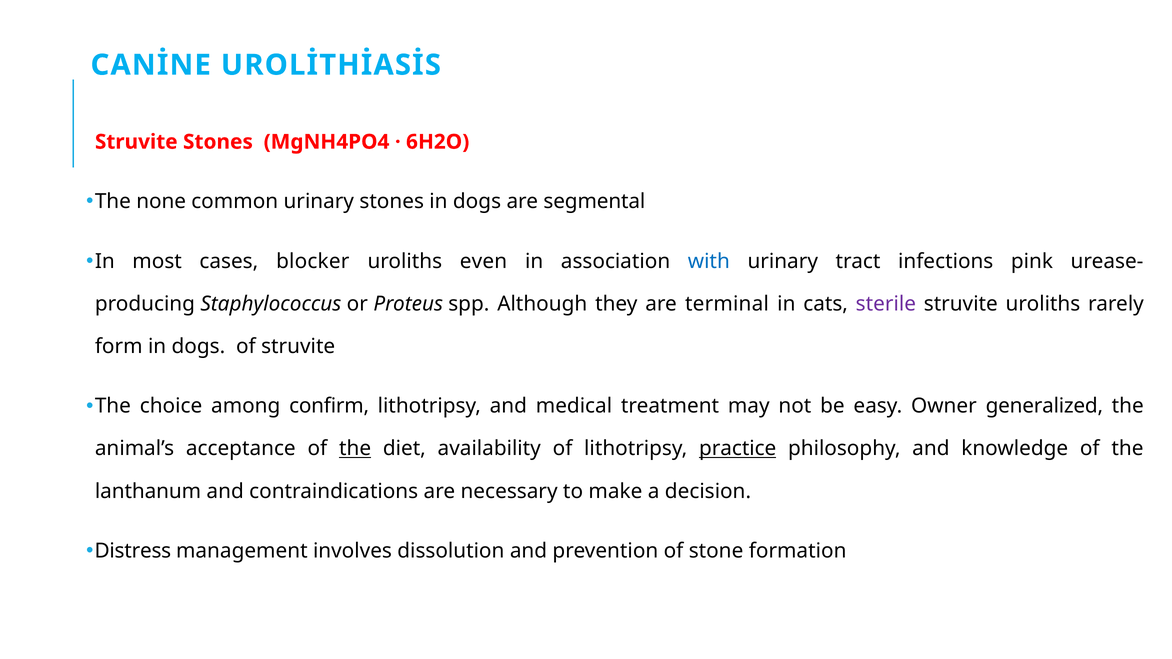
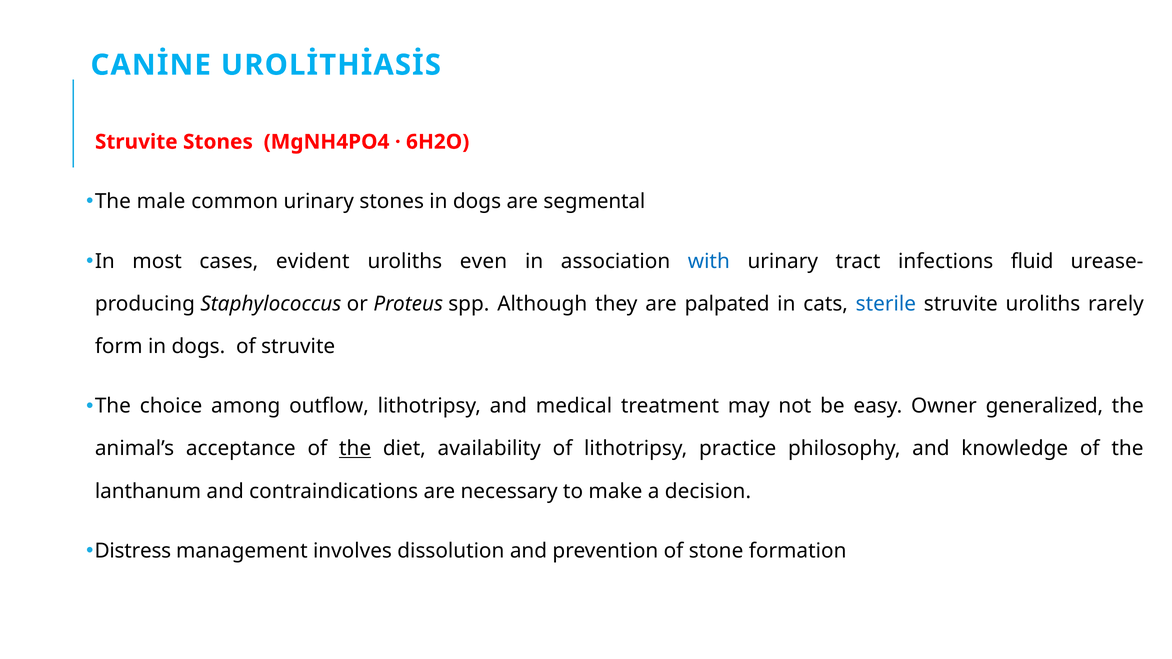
none: none -> male
blocker: blocker -> evident
pink: pink -> fluid
terminal: terminal -> palpated
sterile colour: purple -> blue
confirm: confirm -> outflow
practice underline: present -> none
